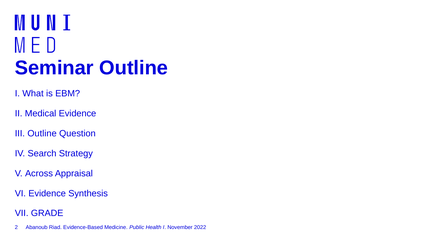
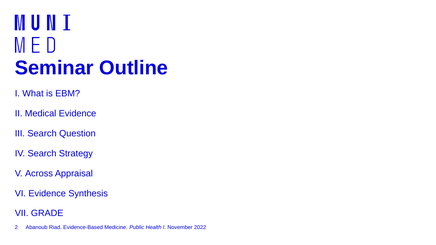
III Outline: Outline -> Search
